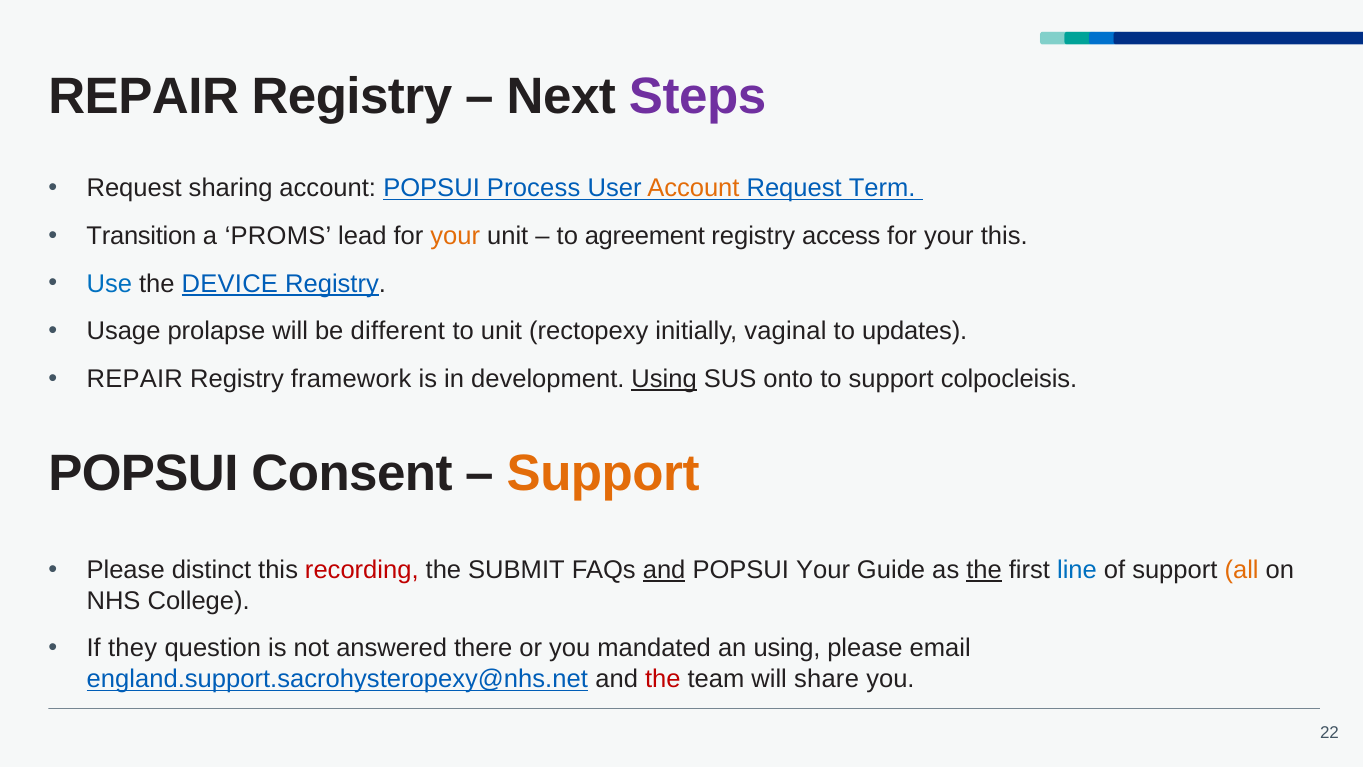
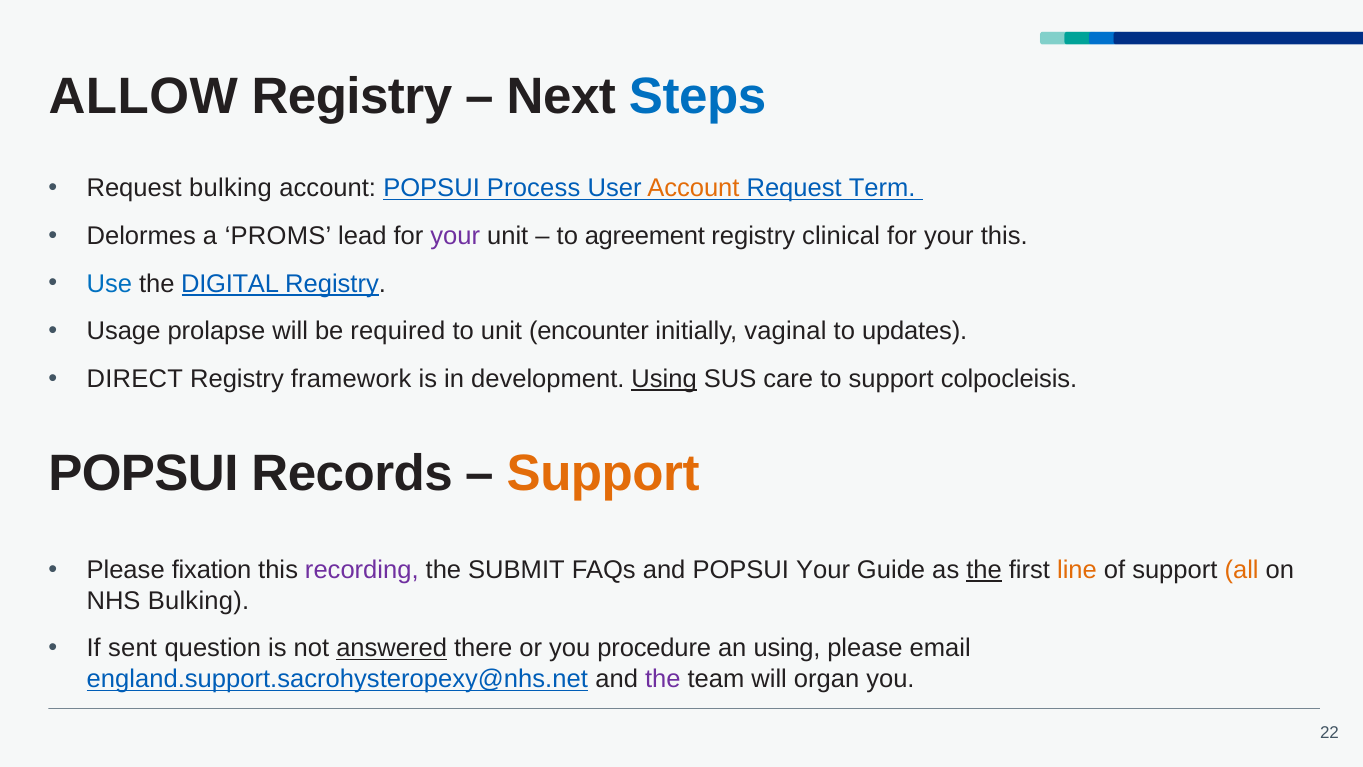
REPAIR at (144, 96): REPAIR -> ALLOW
Steps colour: purple -> blue
Request sharing: sharing -> bulking
Transition: Transition -> Delormes
your at (455, 236) colour: orange -> purple
access: access -> clinical
DEVICE: DEVICE -> DIGITAL
different: different -> required
rectopexy: rectopexy -> encounter
REPAIR at (135, 379): REPAIR -> DIRECT
onto: onto -> care
Consent: Consent -> Records
distinct: distinct -> fixation
recording colour: red -> purple
and at (664, 570) underline: present -> none
line colour: blue -> orange
NHS College: College -> Bulking
they: they -> sent
answered underline: none -> present
mandated: mandated -> procedure
the at (663, 679) colour: red -> purple
share: share -> organ
